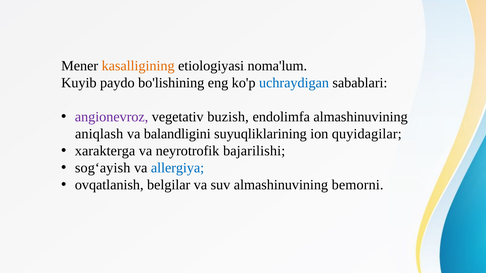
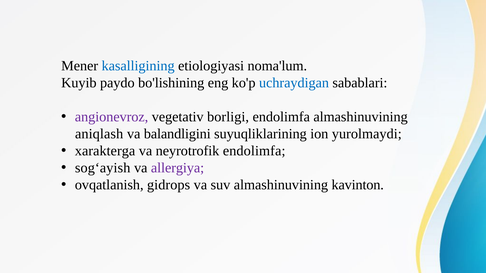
kasalligining colour: orange -> blue
buzish: buzish -> borligi
quyidagilar: quyidagilar -> yurolmaydi
neyrotrofik bajarilishi: bajarilishi -> endolimfa
allergiya colour: blue -> purple
belgilar: belgilar -> gidrops
bemorni: bemorni -> kavinton
